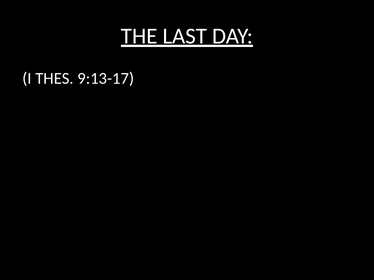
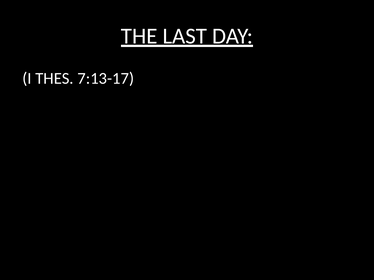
9:13-17: 9:13-17 -> 7:13-17
